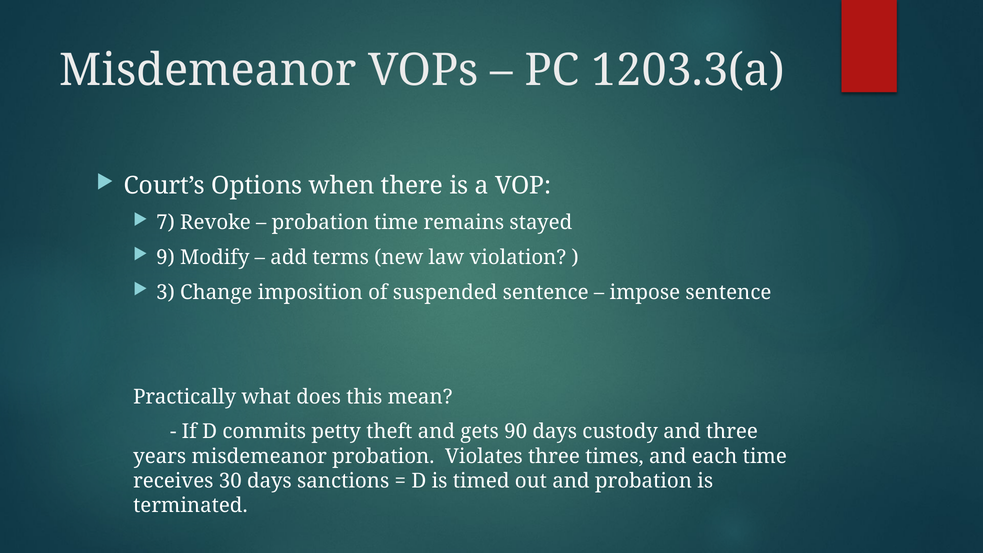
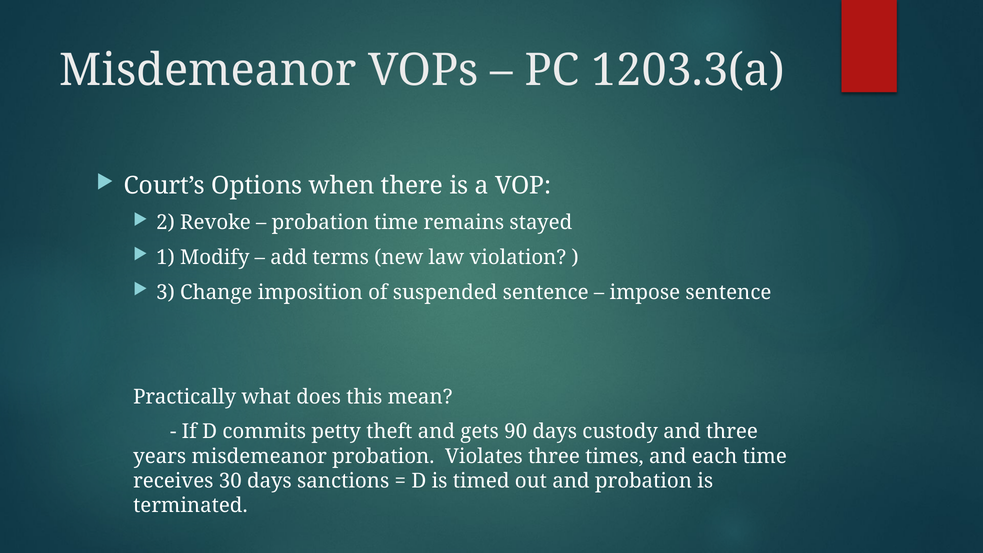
7: 7 -> 2
9: 9 -> 1
